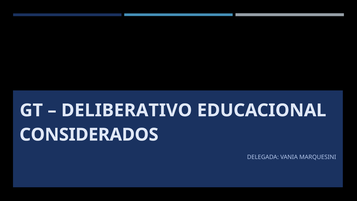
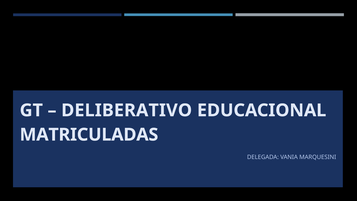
CONSIDERADOS: CONSIDERADOS -> MATRICULADAS
